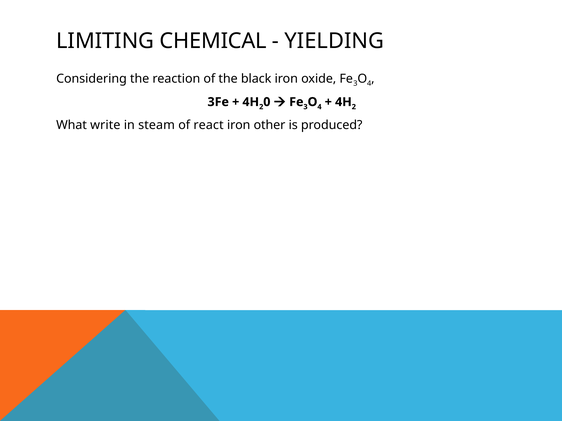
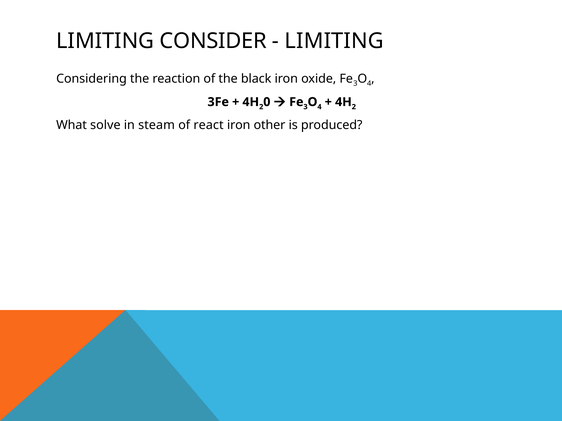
CHEMICAL: CHEMICAL -> CONSIDER
YIELDING at (334, 41): YIELDING -> LIMITING
write: write -> solve
